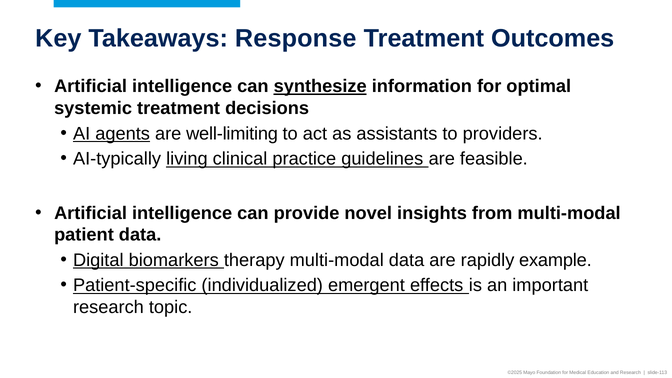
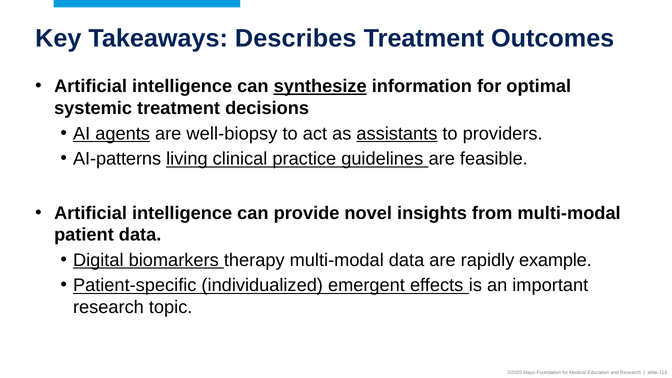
Response: Response -> Describes
well-limiting: well-limiting -> well-biopsy
assistants underline: none -> present
AI-typically: AI-typically -> AI-patterns
